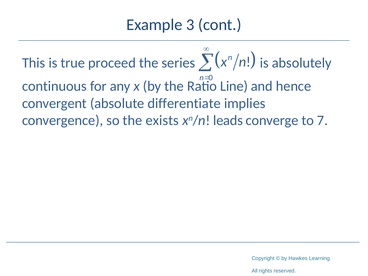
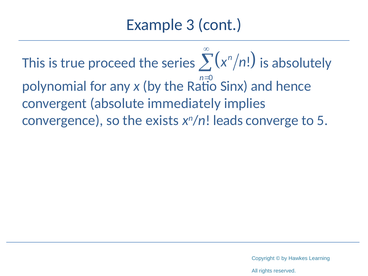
continuous: continuous -> polynomial
Line: Line -> Sinx
differentiate: differentiate -> immediately
7: 7 -> 5
